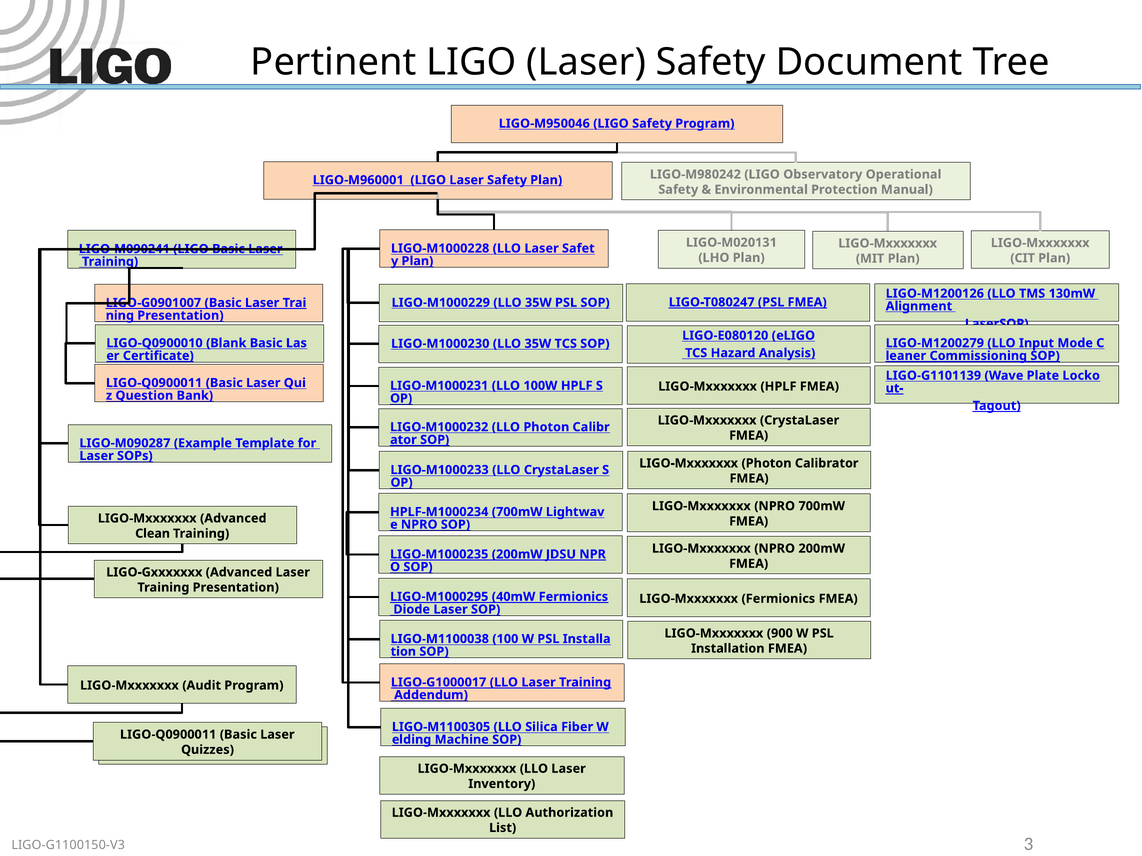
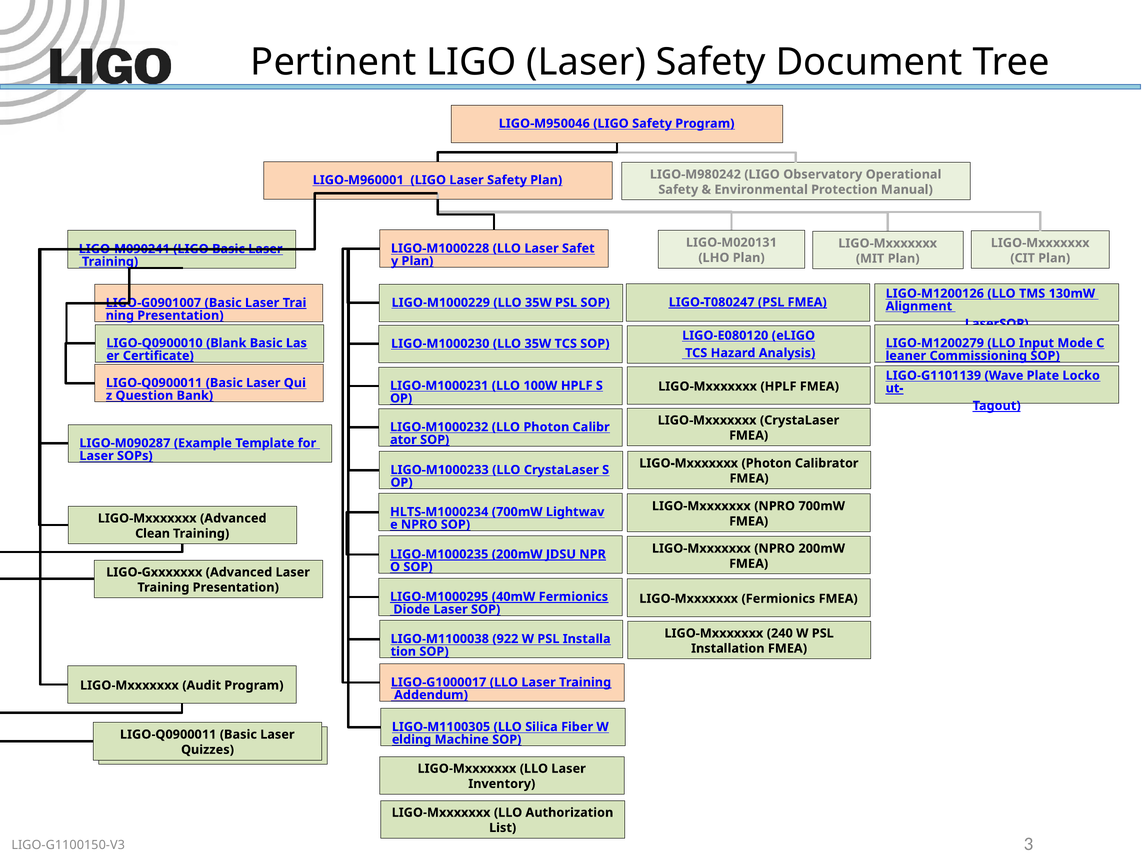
HPLF-M1000234: HPLF-M1000234 -> HLTS-M1000234
900: 900 -> 240
100: 100 -> 922
